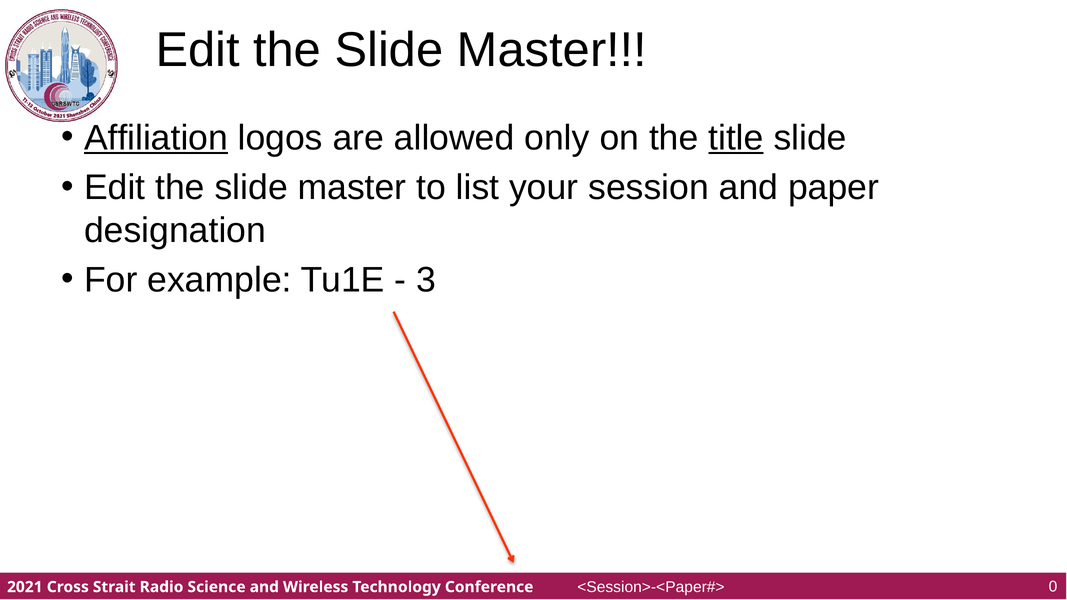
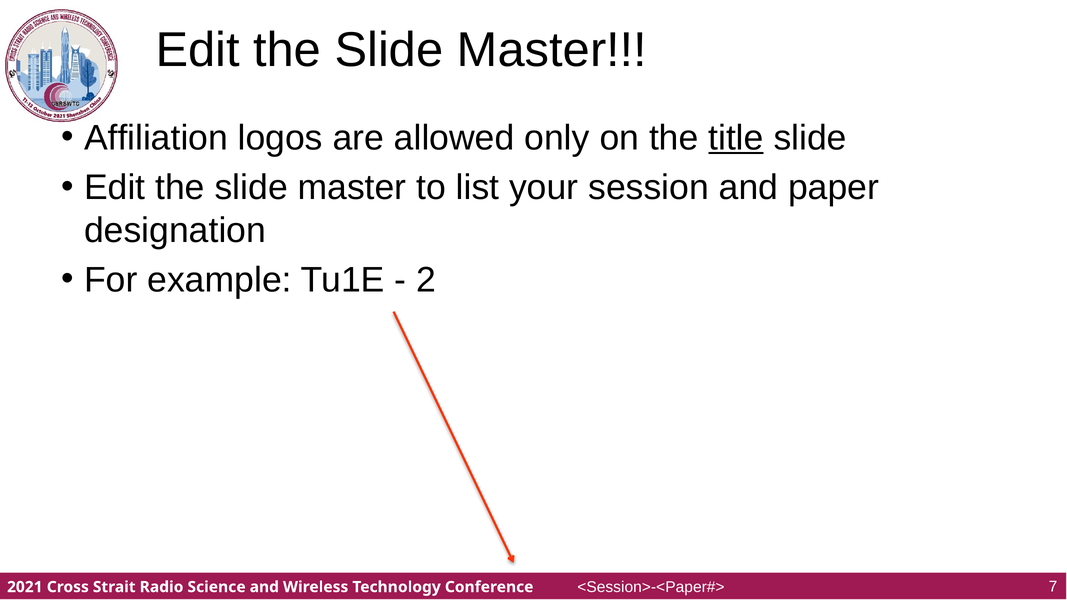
Affiliation underline: present -> none
3: 3 -> 2
0: 0 -> 7
